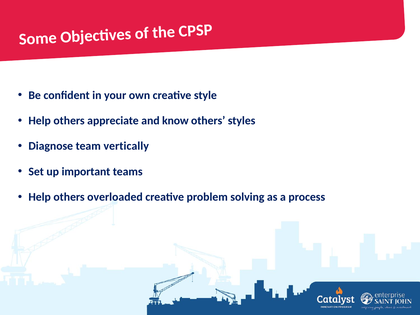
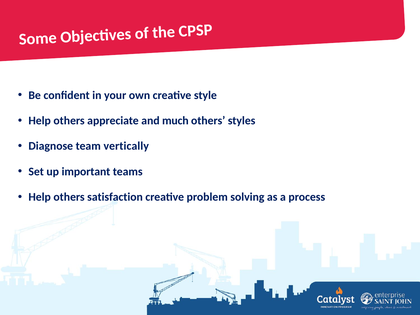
know: know -> much
overloaded: overloaded -> satisfaction
